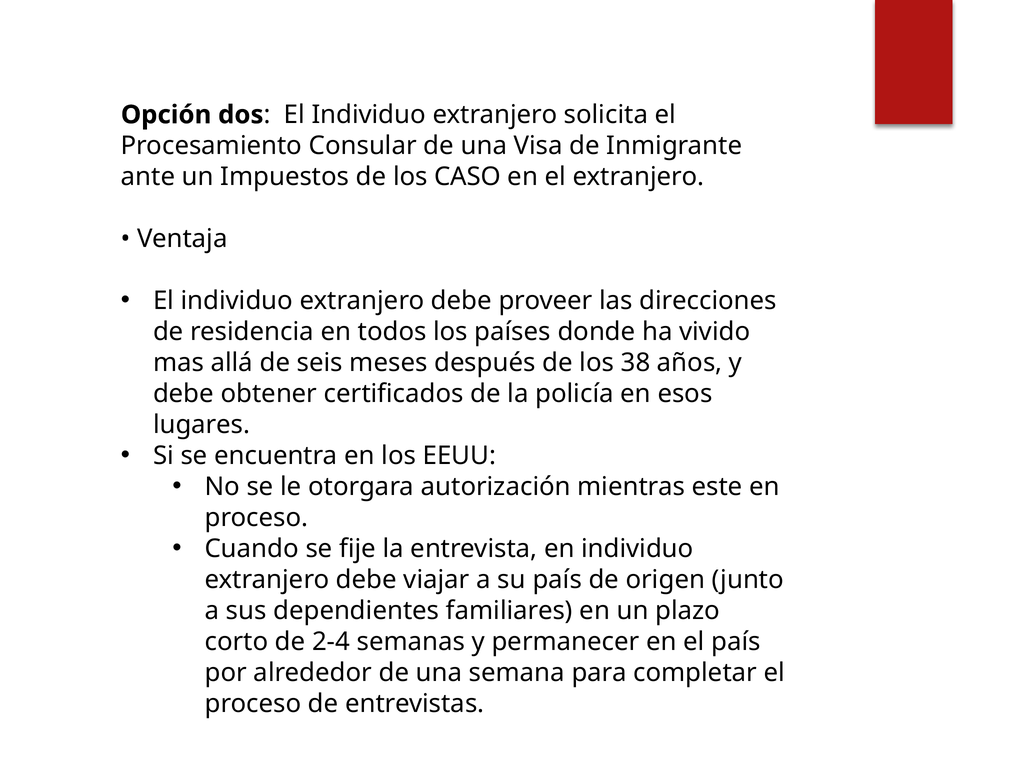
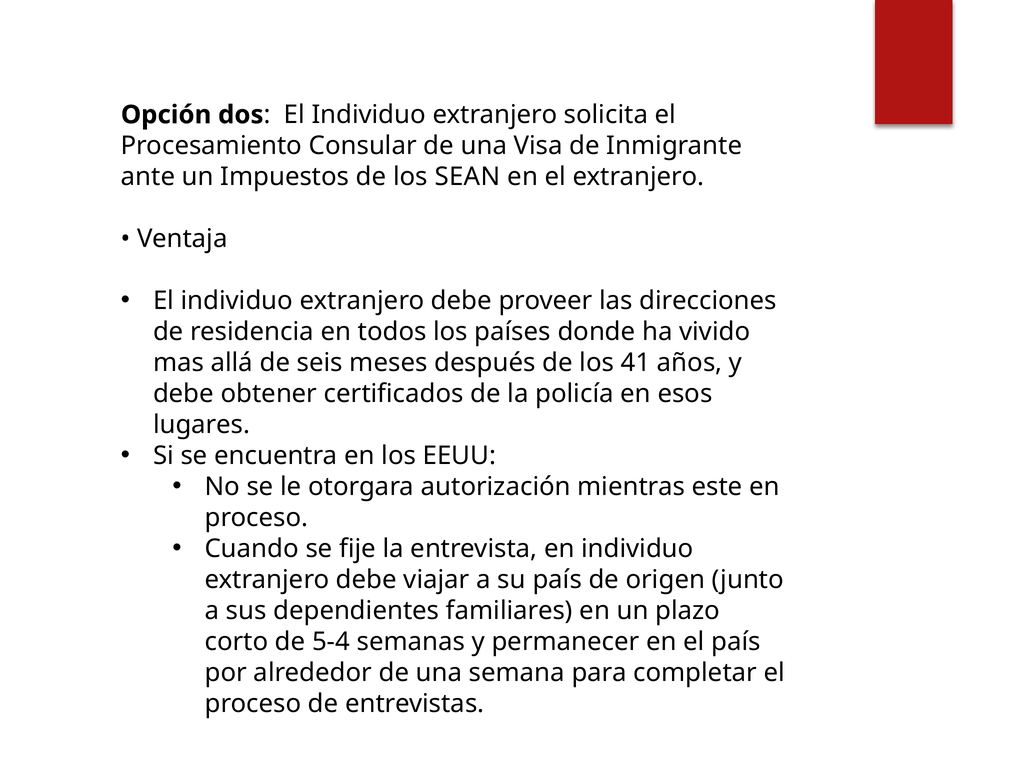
CASO: CASO -> SEAN
38: 38 -> 41
2-4: 2-4 -> 5-4
